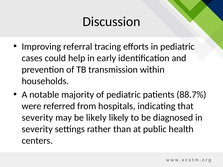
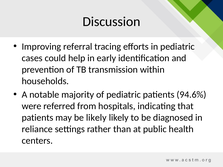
88.7%: 88.7% -> 94.6%
severity at (37, 118): severity -> patients
severity at (37, 129): severity -> reliance
